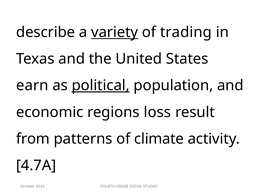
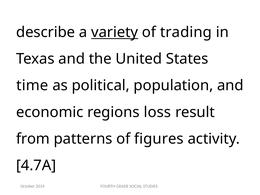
earn: earn -> time
political underline: present -> none
climate: climate -> figures
